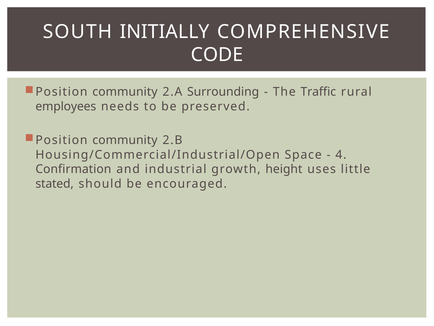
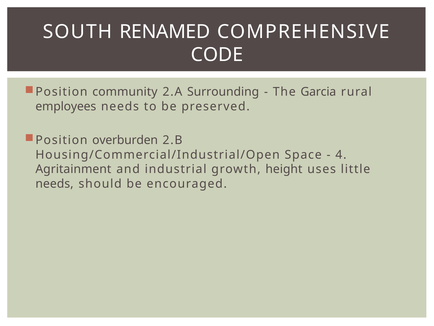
INITIALLY: INITIALLY -> RENAMED
Traffic: Traffic -> Garcia
community at (125, 140): community -> overburden
Confirmation: Confirmation -> Agritainment
stated at (55, 183): stated -> needs
